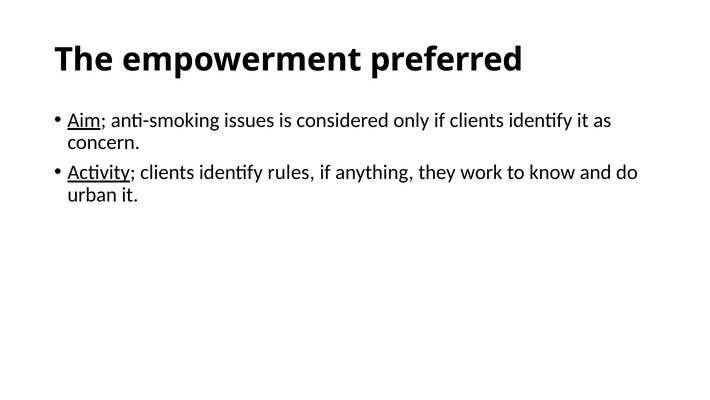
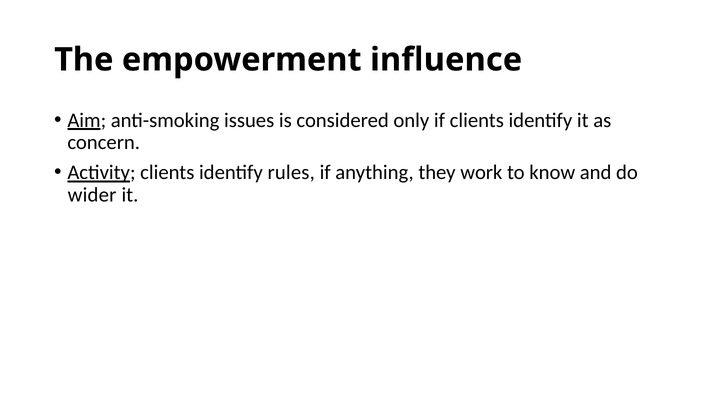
preferred: preferred -> influence
urban: urban -> wider
